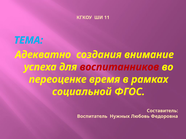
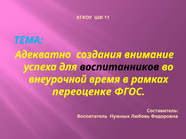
воспитанников colour: red -> black
переоценке: переоценке -> внеурочной
социальной: социальной -> переоценке
